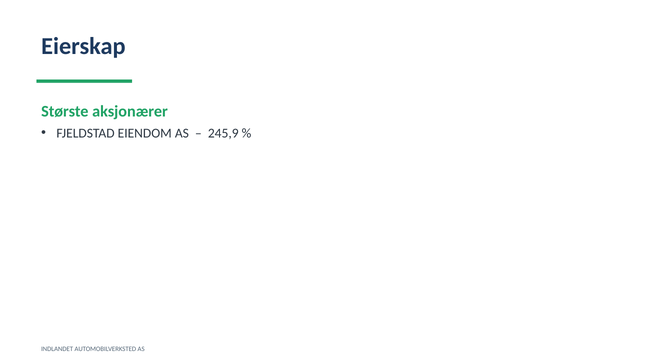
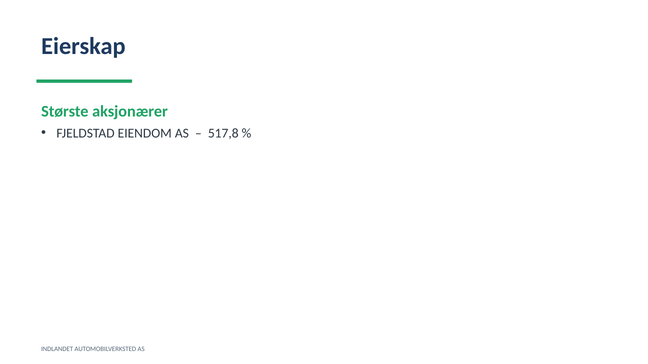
245,9: 245,9 -> 517,8
